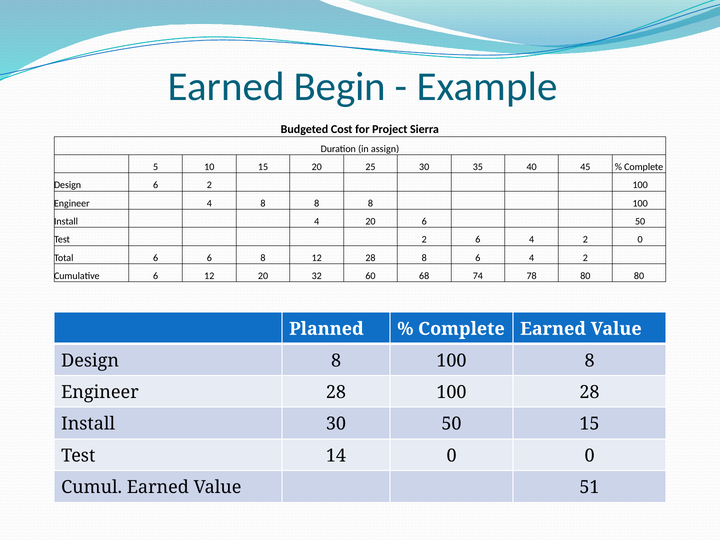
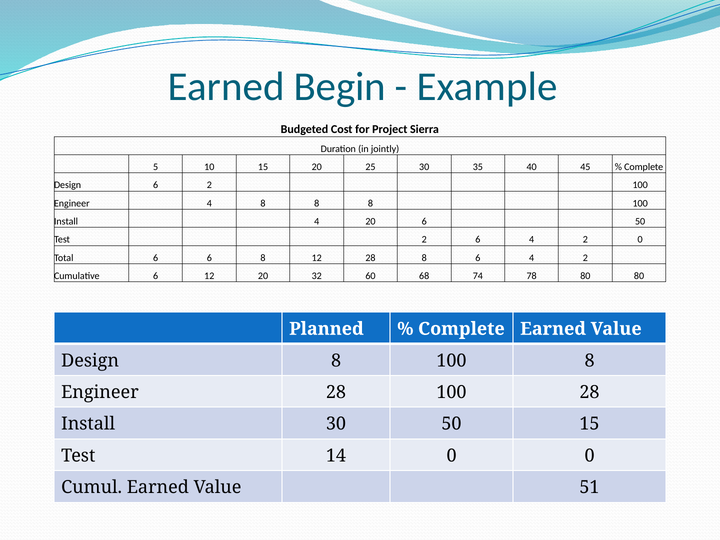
assign: assign -> jointly
